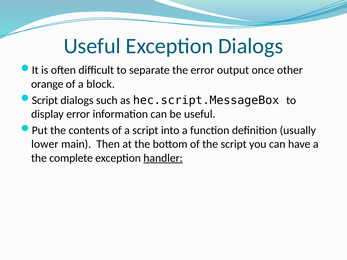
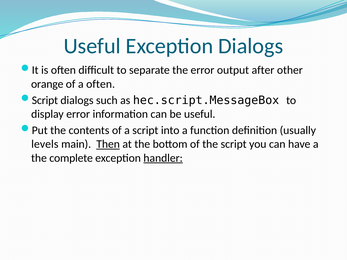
once: once -> after
a block: block -> often
lower: lower -> levels
Then underline: none -> present
